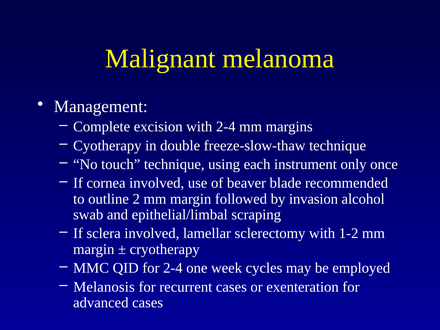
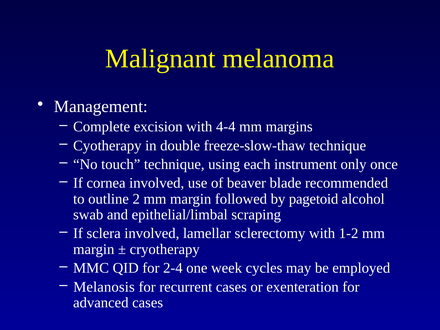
with 2-4: 2-4 -> 4-4
invasion: invasion -> pagetoid
